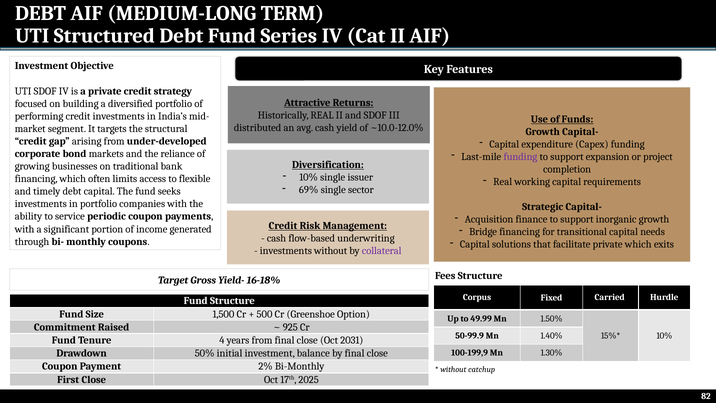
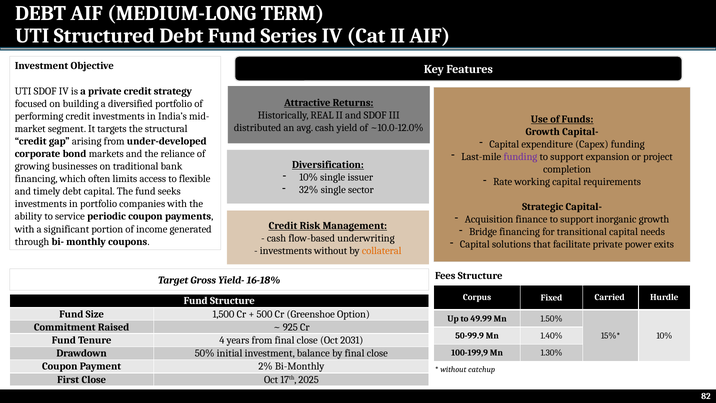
Real at (503, 182): Real -> Rate
69%: 69% -> 32%
private which: which -> power
collateral colour: purple -> orange
